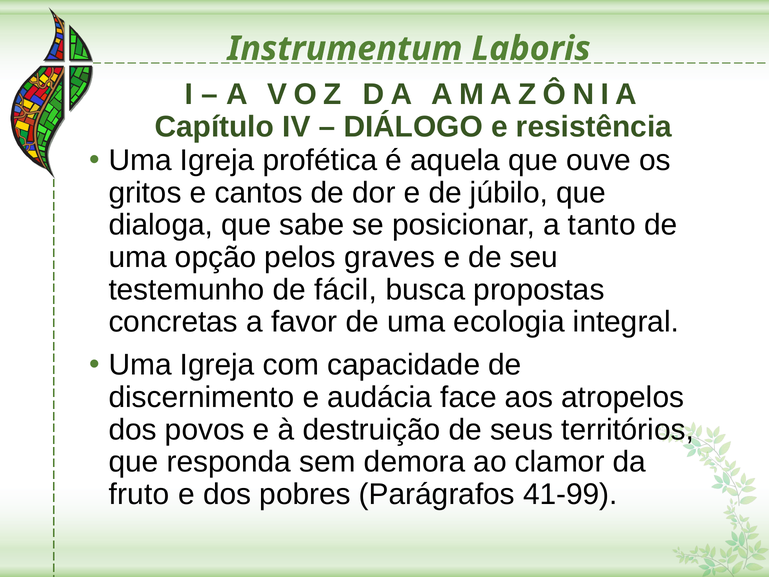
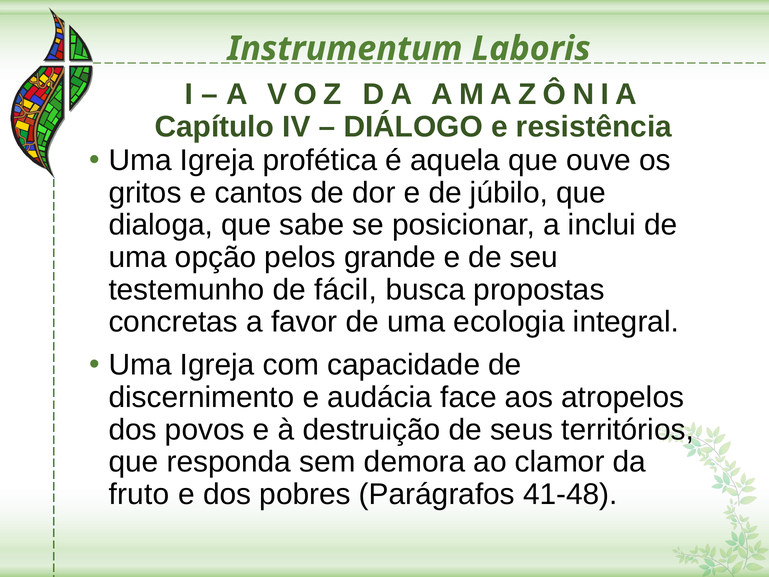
tanto: tanto -> inclui
graves: graves -> grande
41-99: 41-99 -> 41-48
